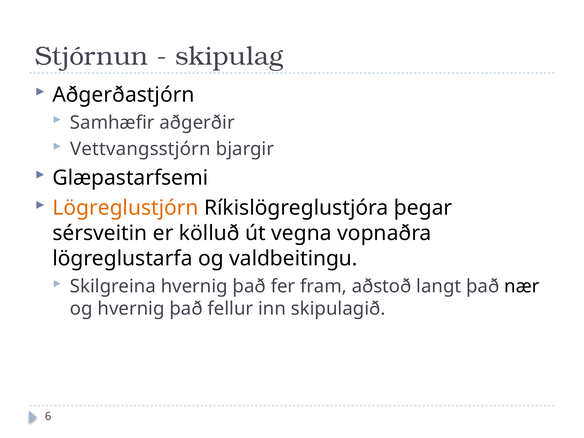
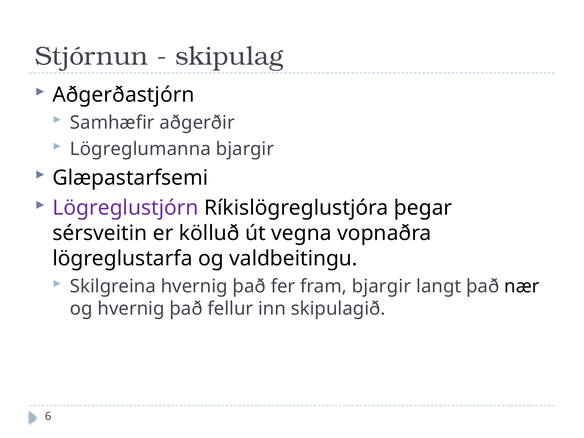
Vettvangsstjórn: Vettvangsstjórn -> Lögreglumanna
Lögreglustjórn colour: orange -> purple
fram aðstoð: aðstoð -> bjargir
